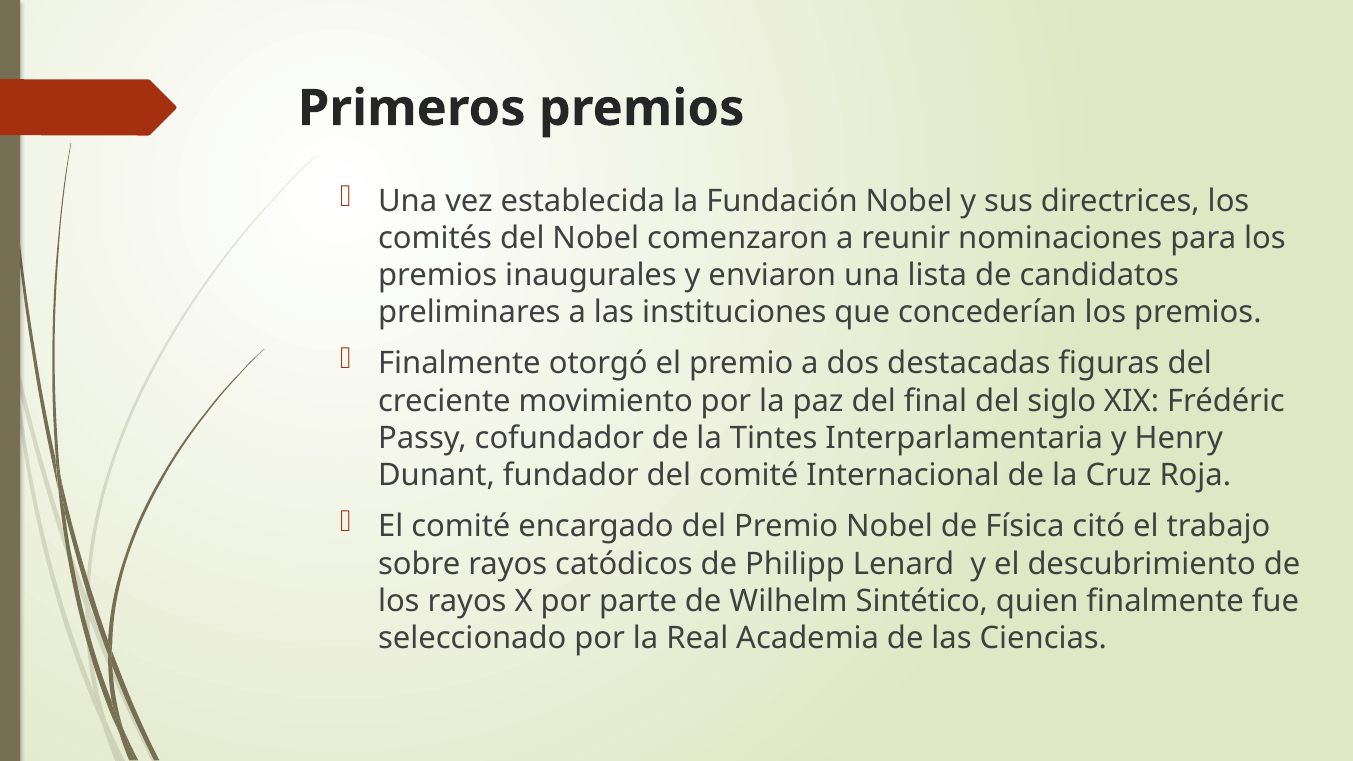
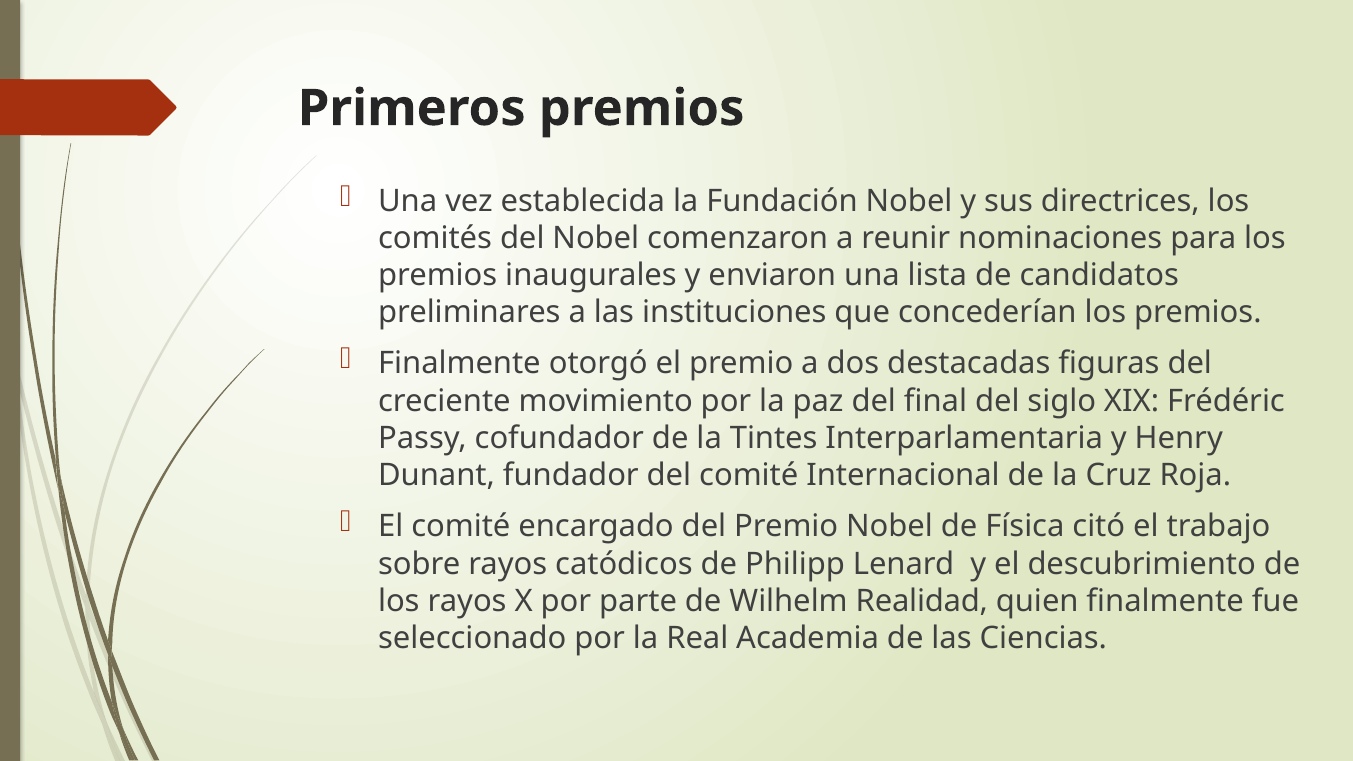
Sintético: Sintético -> Realidad
